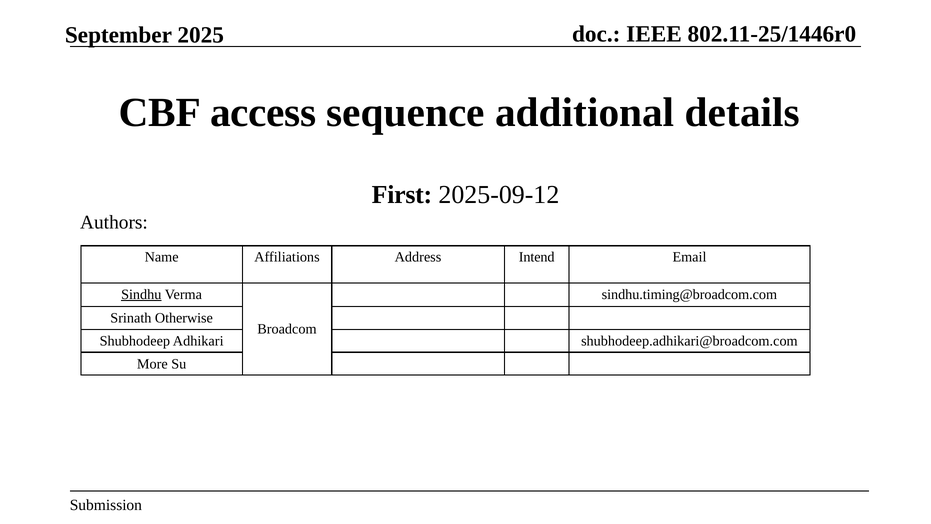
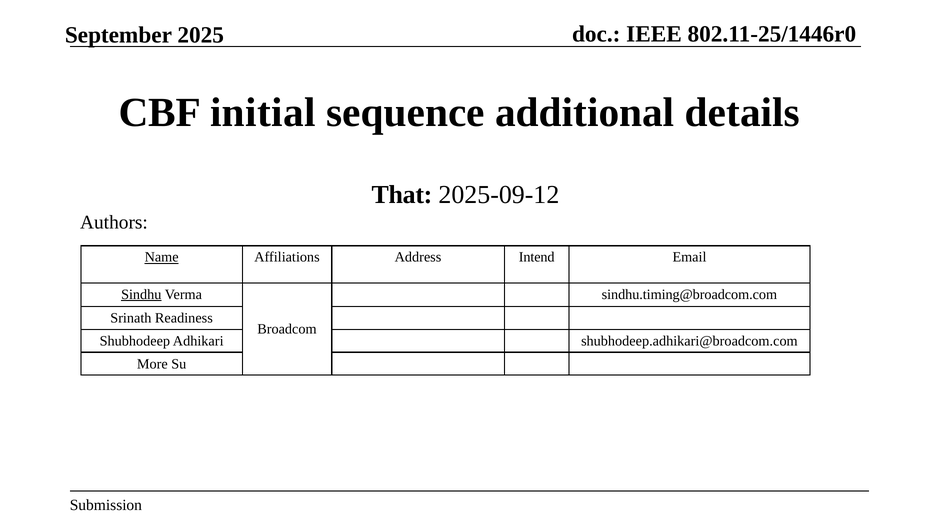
access: access -> initial
First: First -> That
Name underline: none -> present
Otherwise: Otherwise -> Readiness
